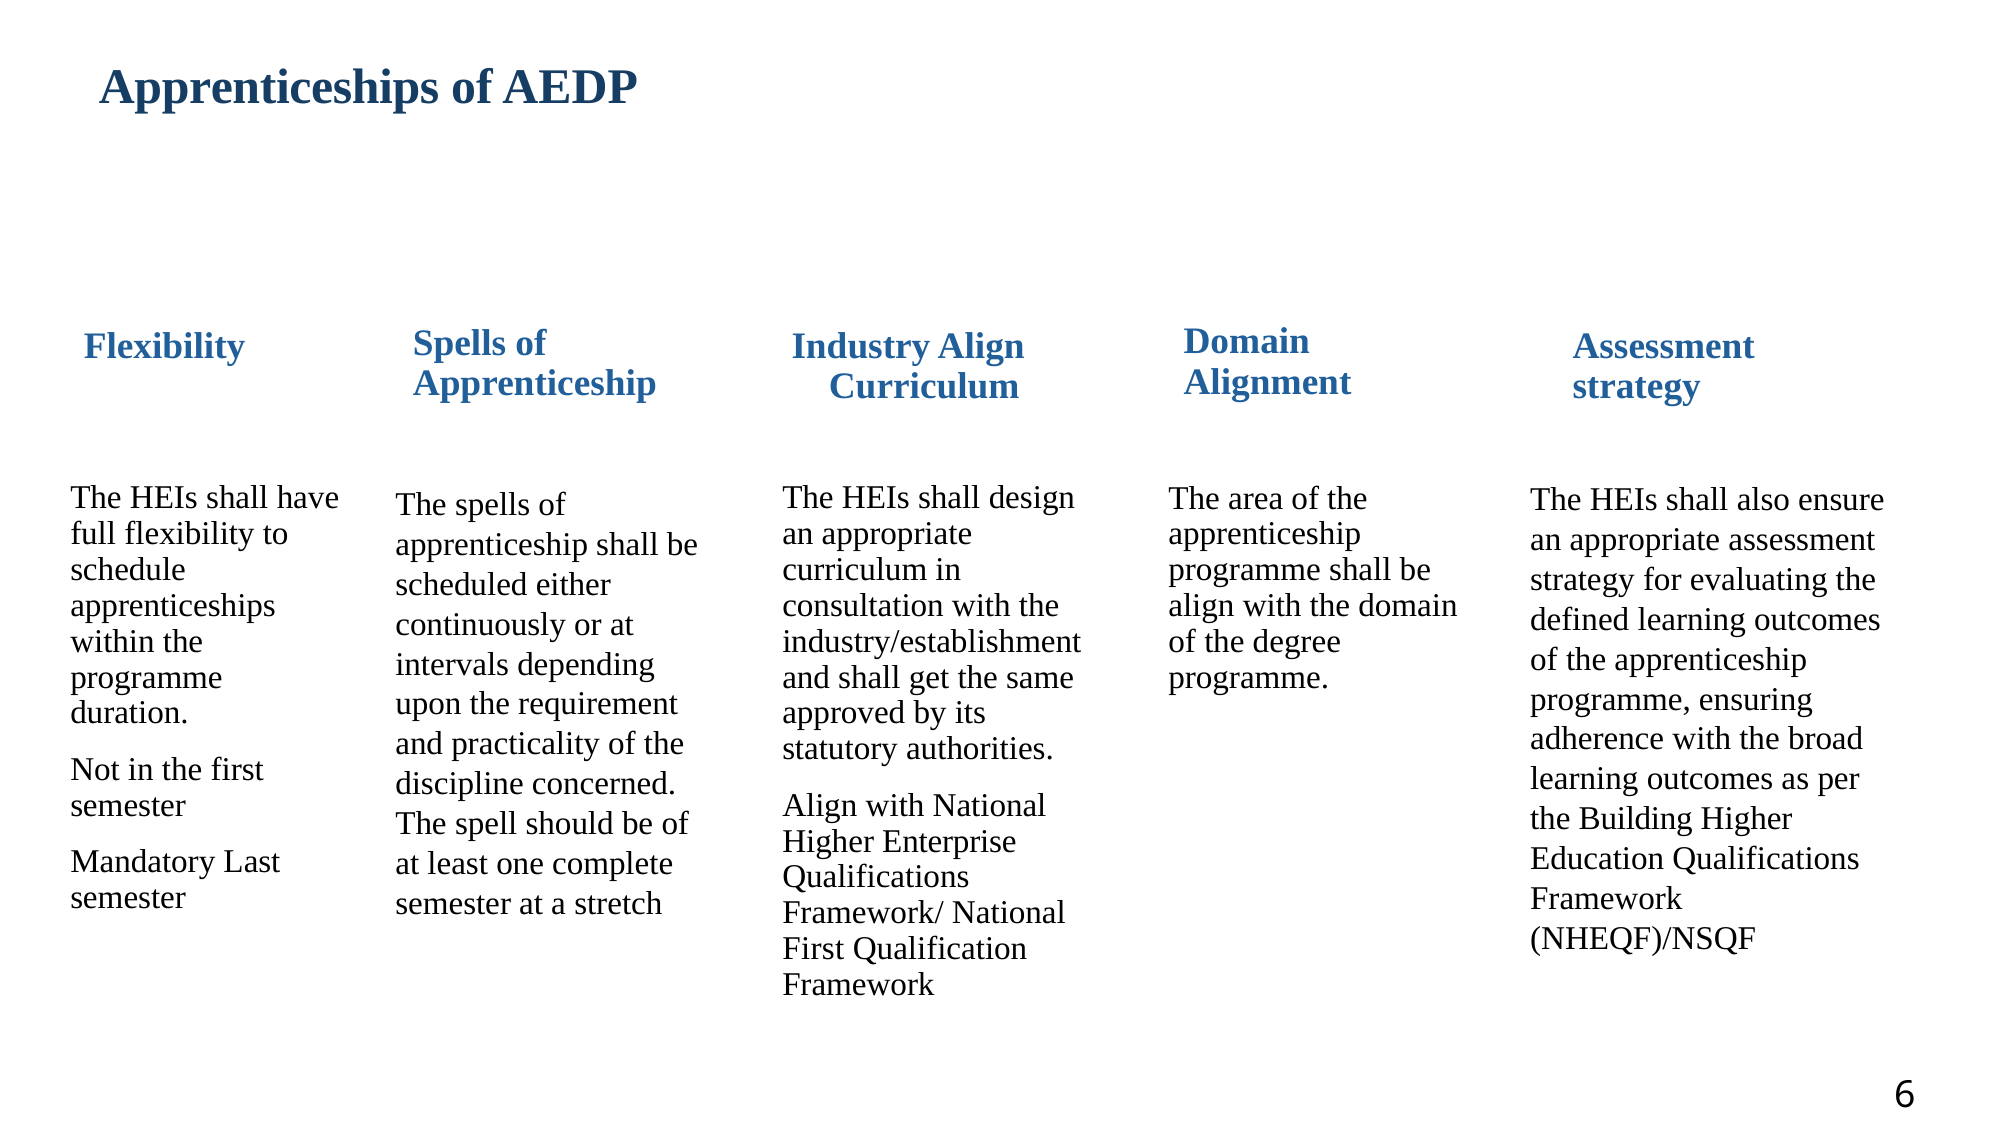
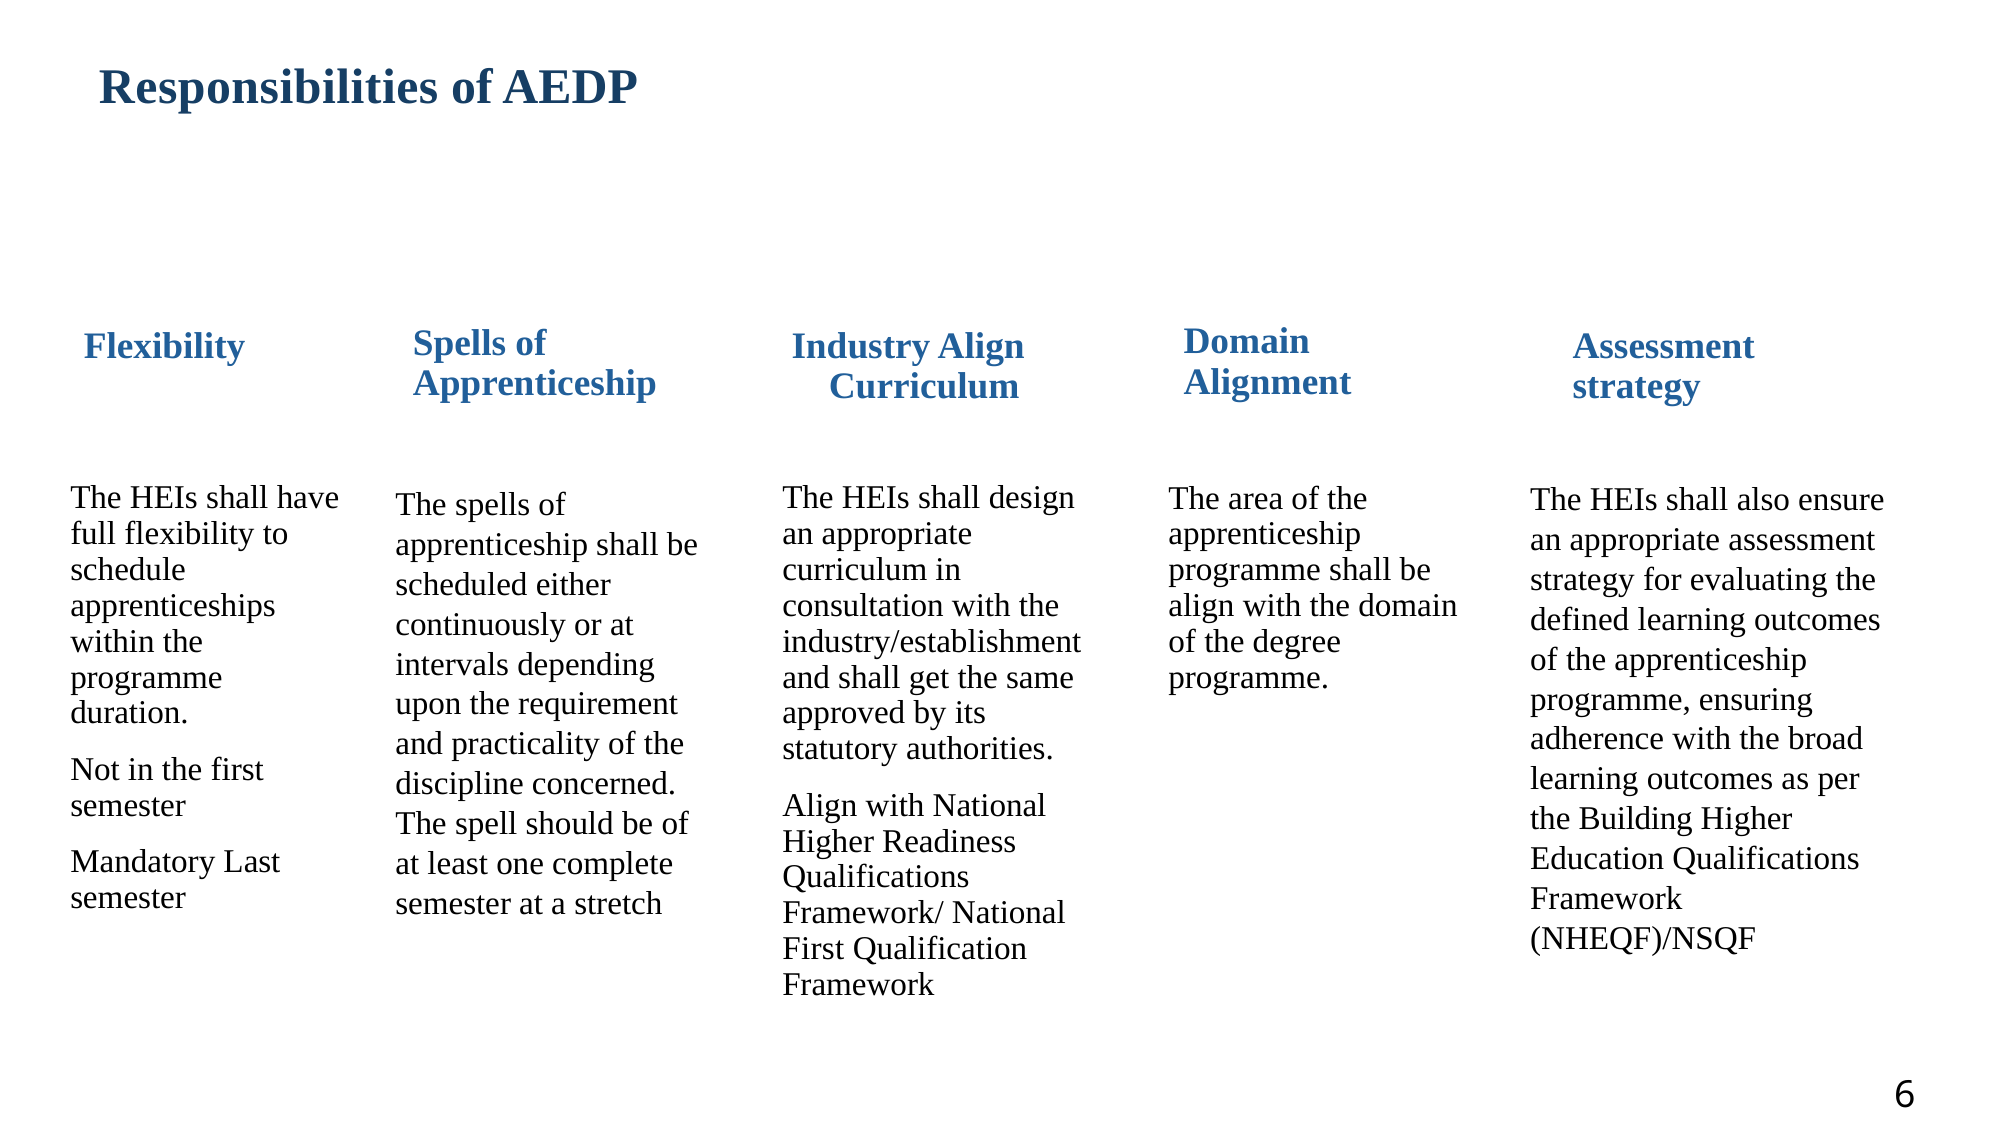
Apprenticeships at (269, 87): Apprenticeships -> Responsibilities
Enterprise: Enterprise -> Readiness
